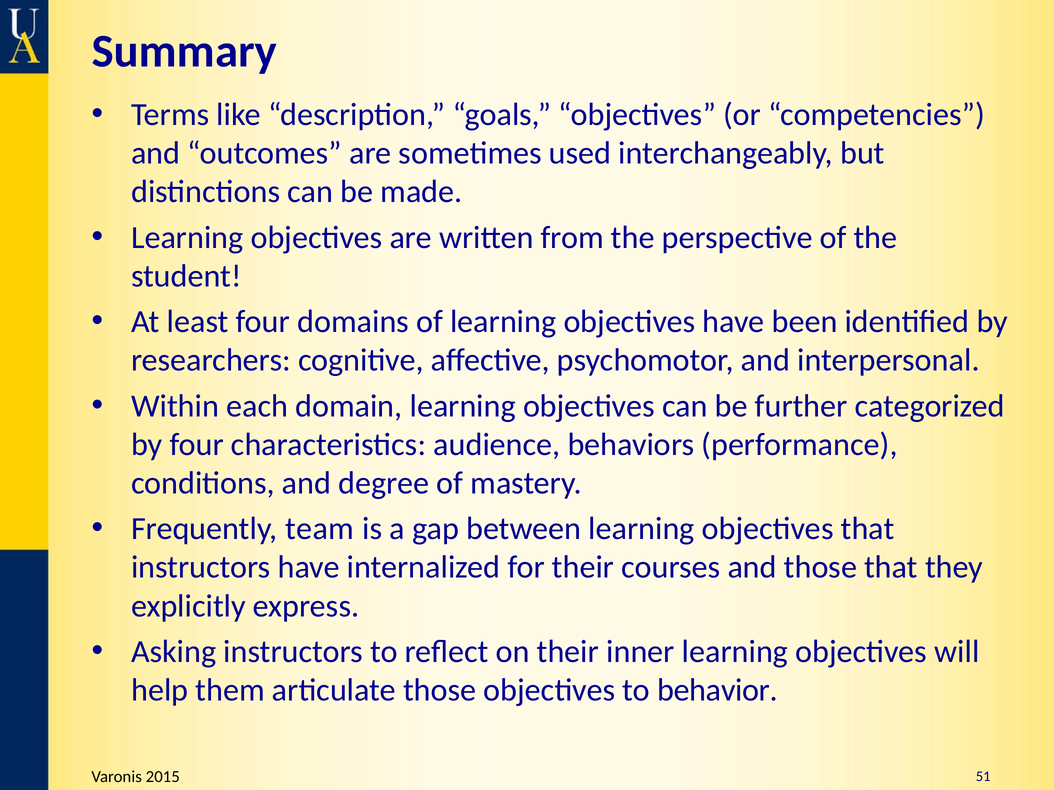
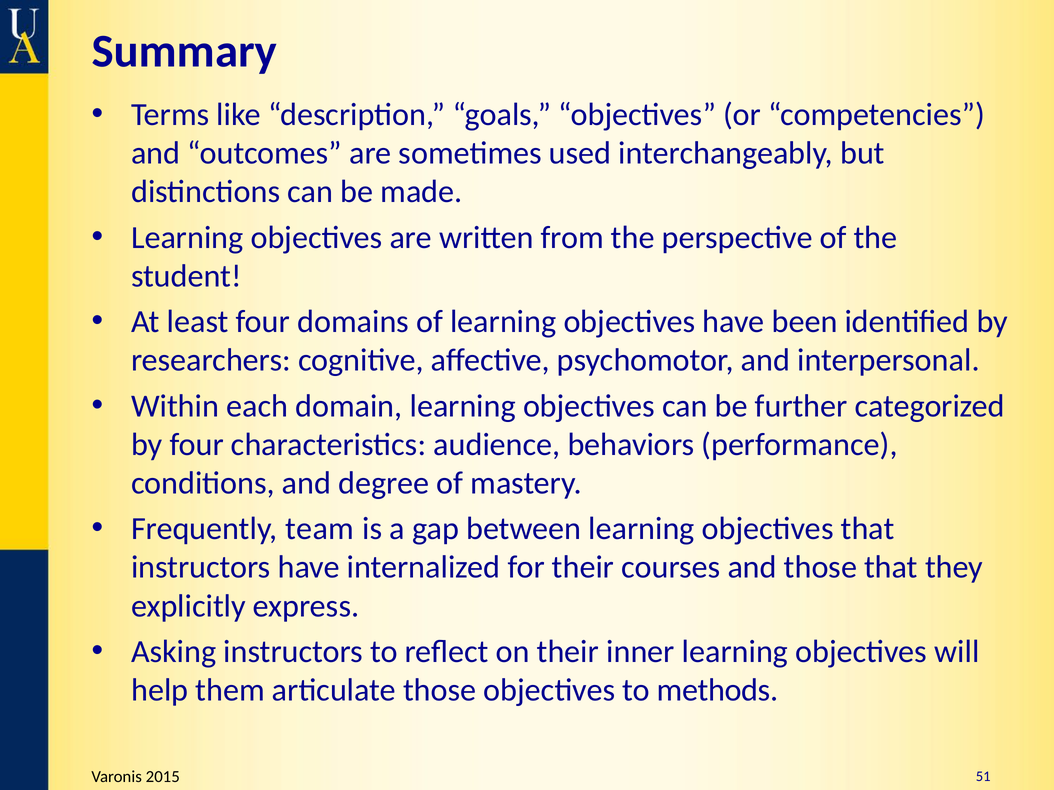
behavior: behavior -> methods
